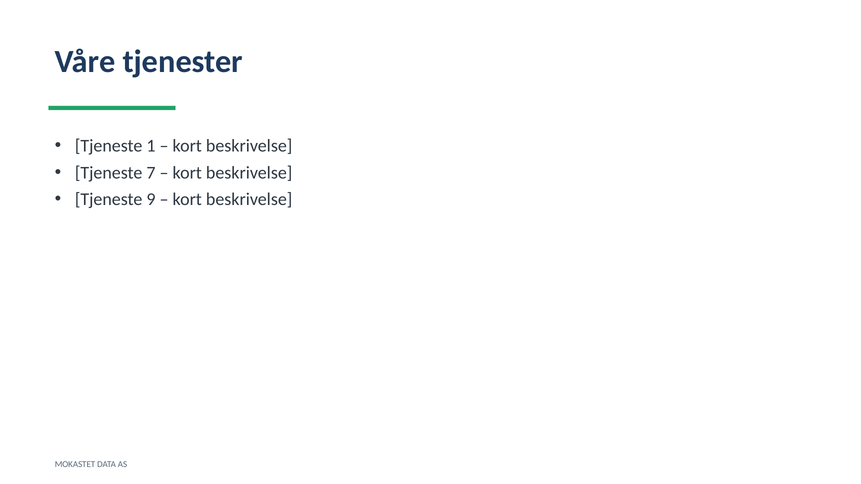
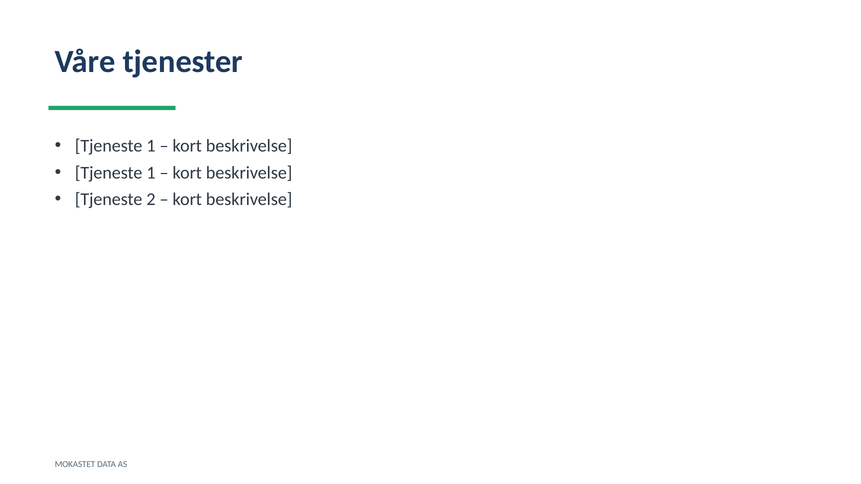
7 at (151, 173): 7 -> 1
9: 9 -> 2
